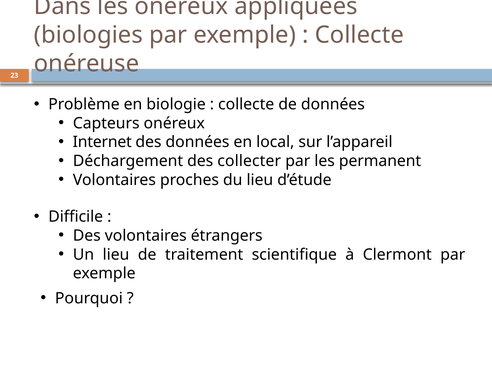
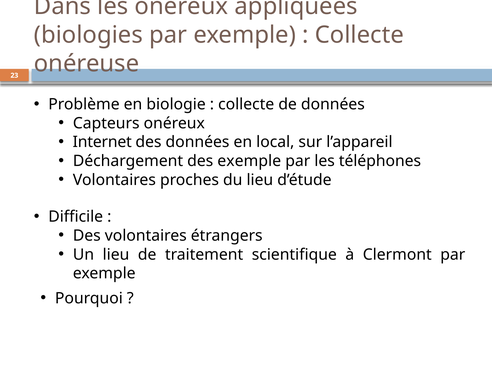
des collecter: collecter -> exemple
permanent: permanent -> téléphones
